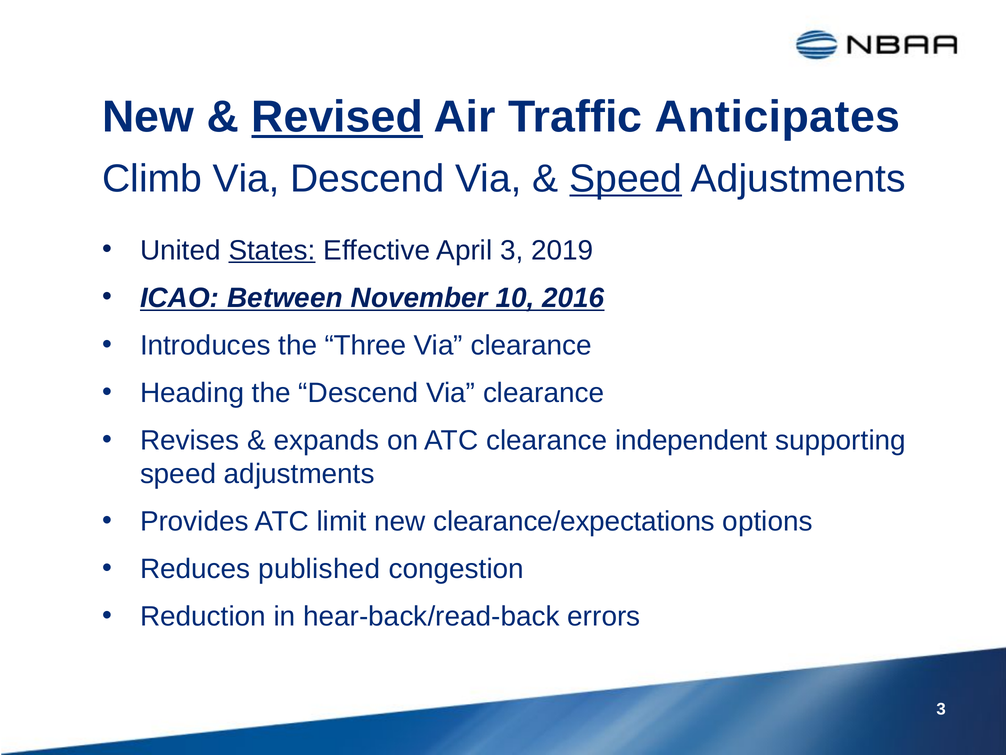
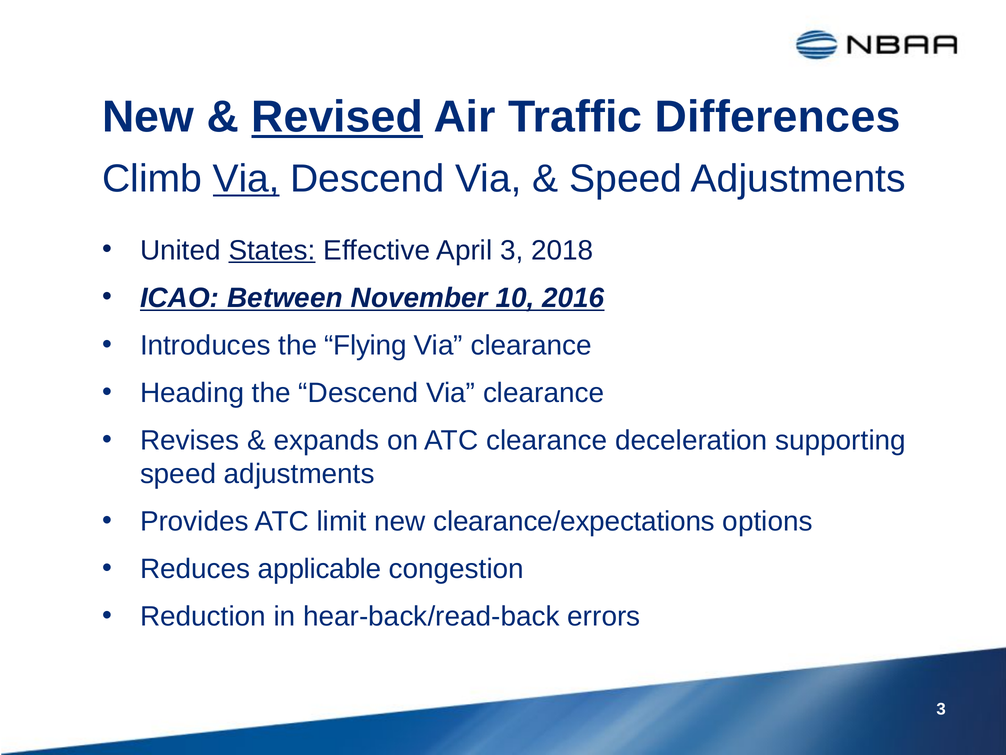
Anticipates: Anticipates -> Differences
Via at (246, 179) underline: none -> present
Speed at (626, 179) underline: present -> none
2019: 2019 -> 2018
Three: Three -> Flying
independent: independent -> deceleration
published: published -> applicable
